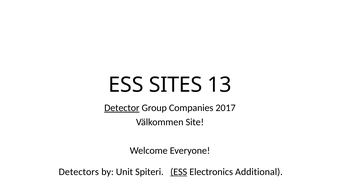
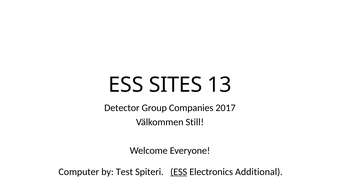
Detector underline: present -> none
Site: Site -> Still
Detectors: Detectors -> Computer
Unit: Unit -> Test
